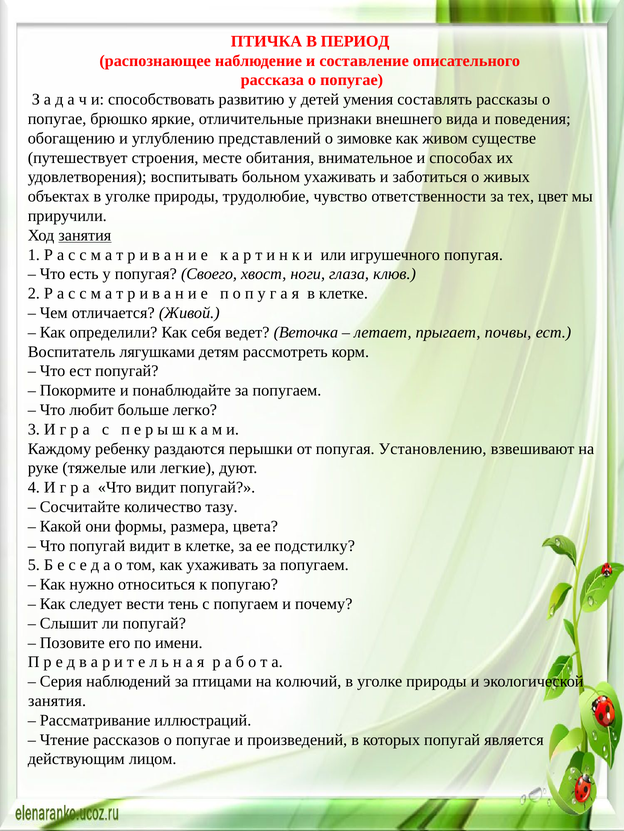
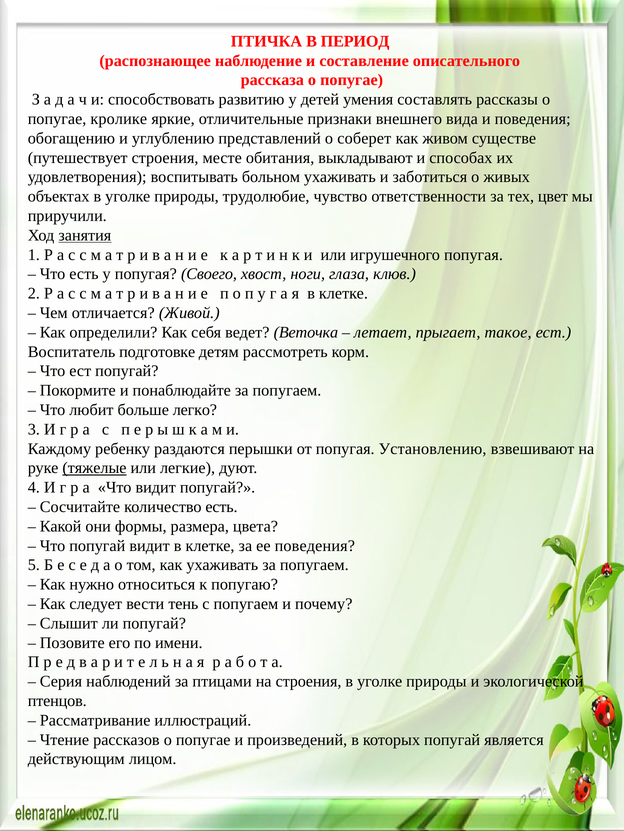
брюшко: брюшко -> кролике
зимовке: зимовке -> соберет
внимательное: внимательное -> выкладывают
почвы: почвы -> такое
лягушками: лягушками -> подготовке
тяжелые underline: none -> present
количество тазу: тазу -> есть
ее подстилку: подстилку -> поведения
на колючий: колючий -> строения
занятия at (57, 702): занятия -> птенцов
